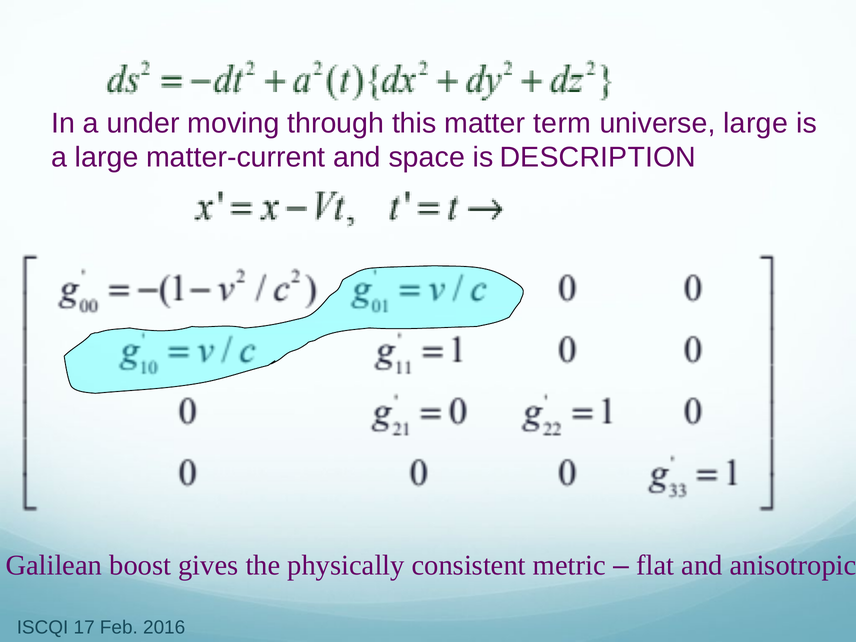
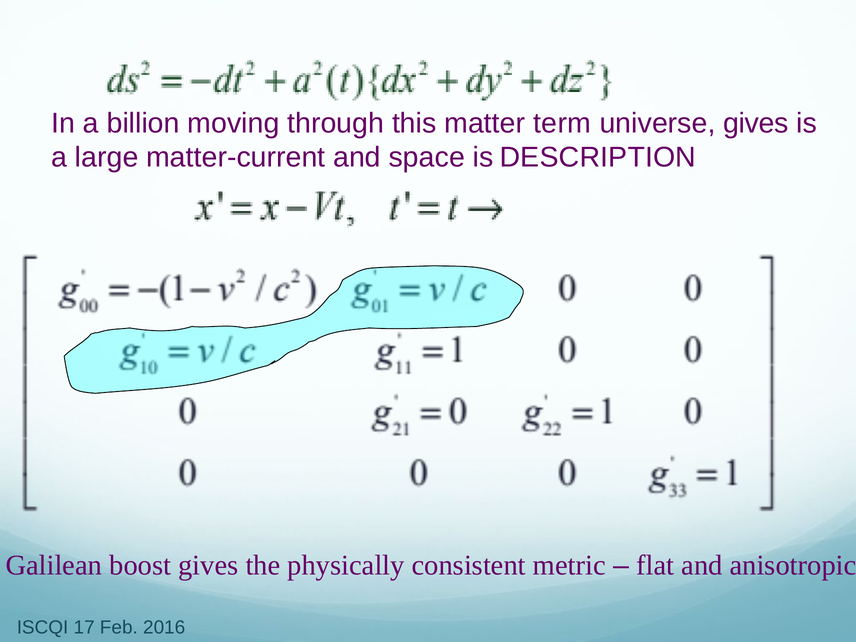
under: under -> billion
universe large: large -> gives
